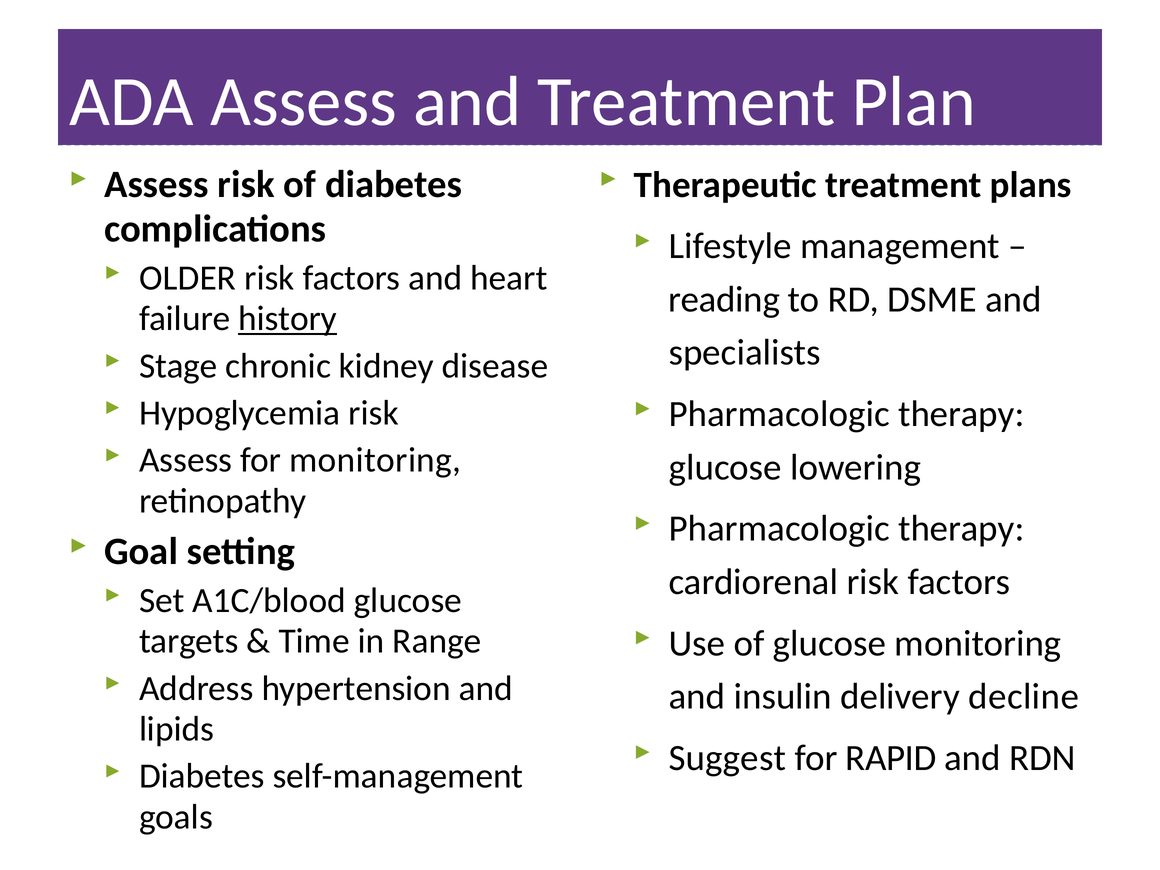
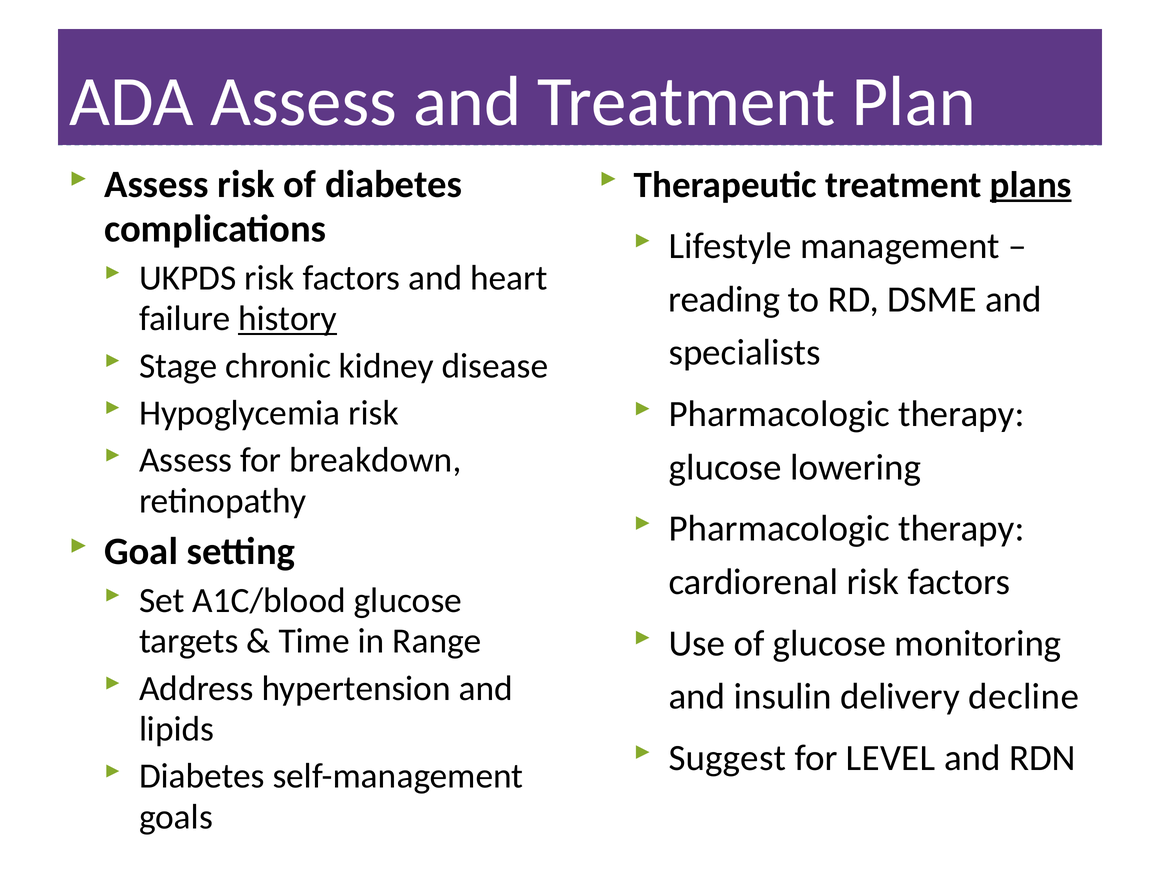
plans underline: none -> present
OLDER: OLDER -> UKPDS
for monitoring: monitoring -> breakdown
RAPID: RAPID -> LEVEL
